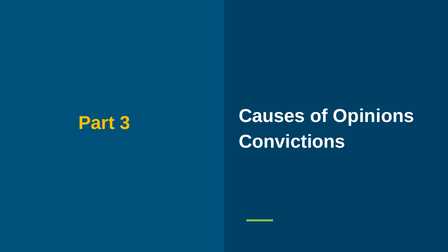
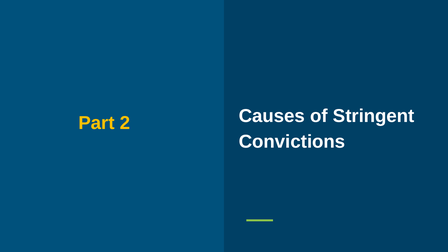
3: 3 -> 2
Opinions: Opinions -> Stringent
